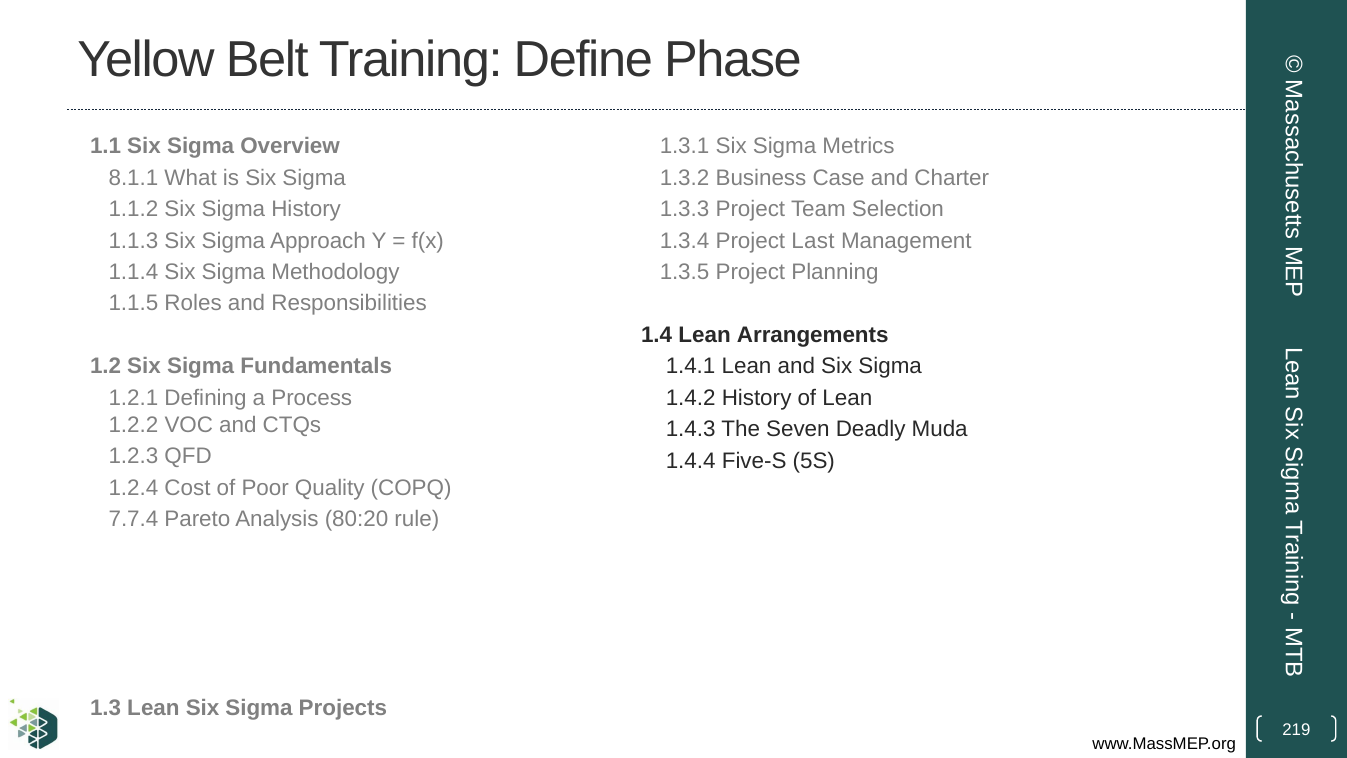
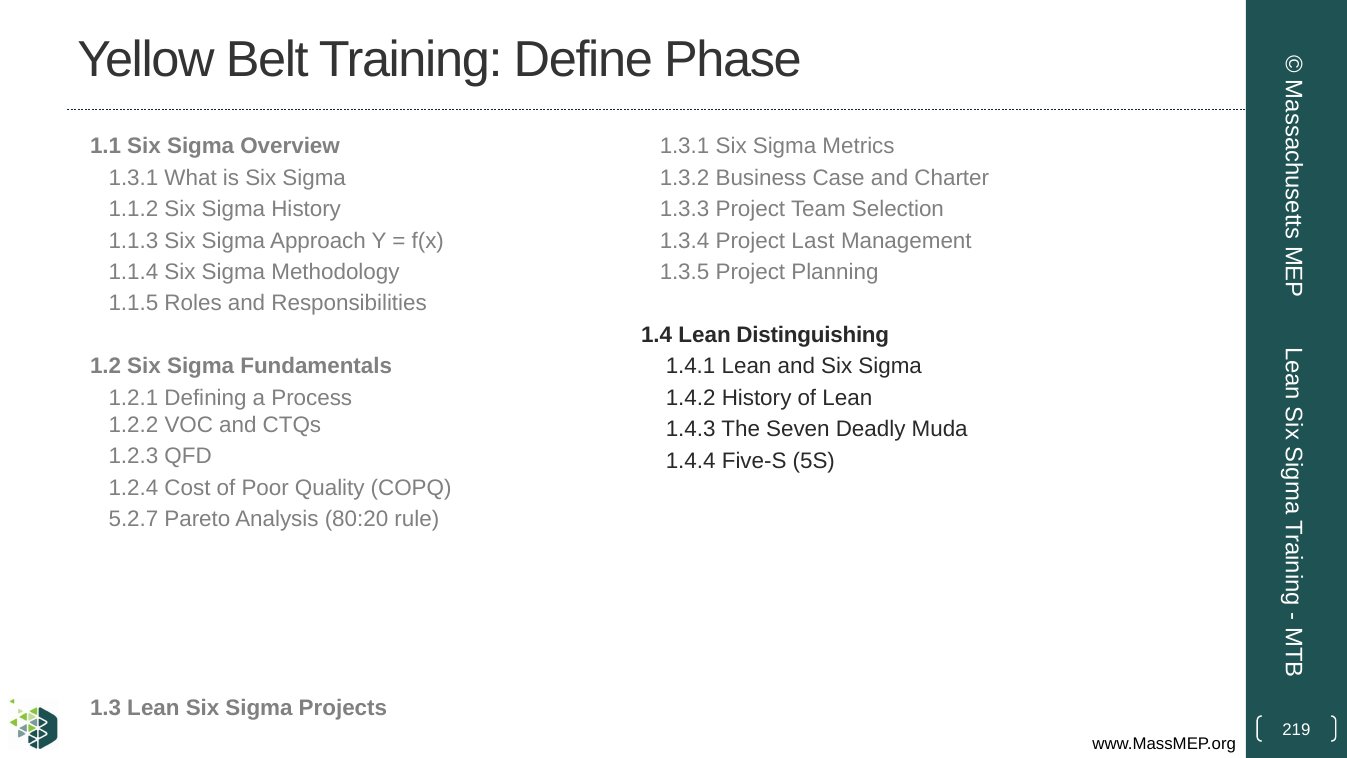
8.1.1 at (133, 178): 8.1.1 -> 1.3.1
Arrangements: Arrangements -> Distinguishing
7.7.4: 7.7.4 -> 5.2.7
